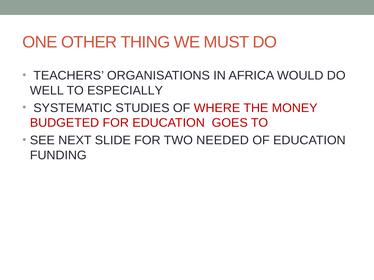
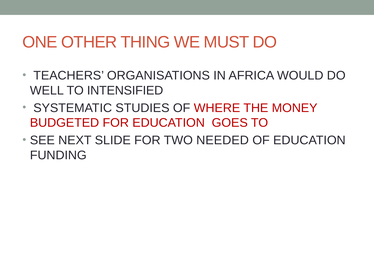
ESPECIALLY: ESPECIALLY -> INTENSIFIED
